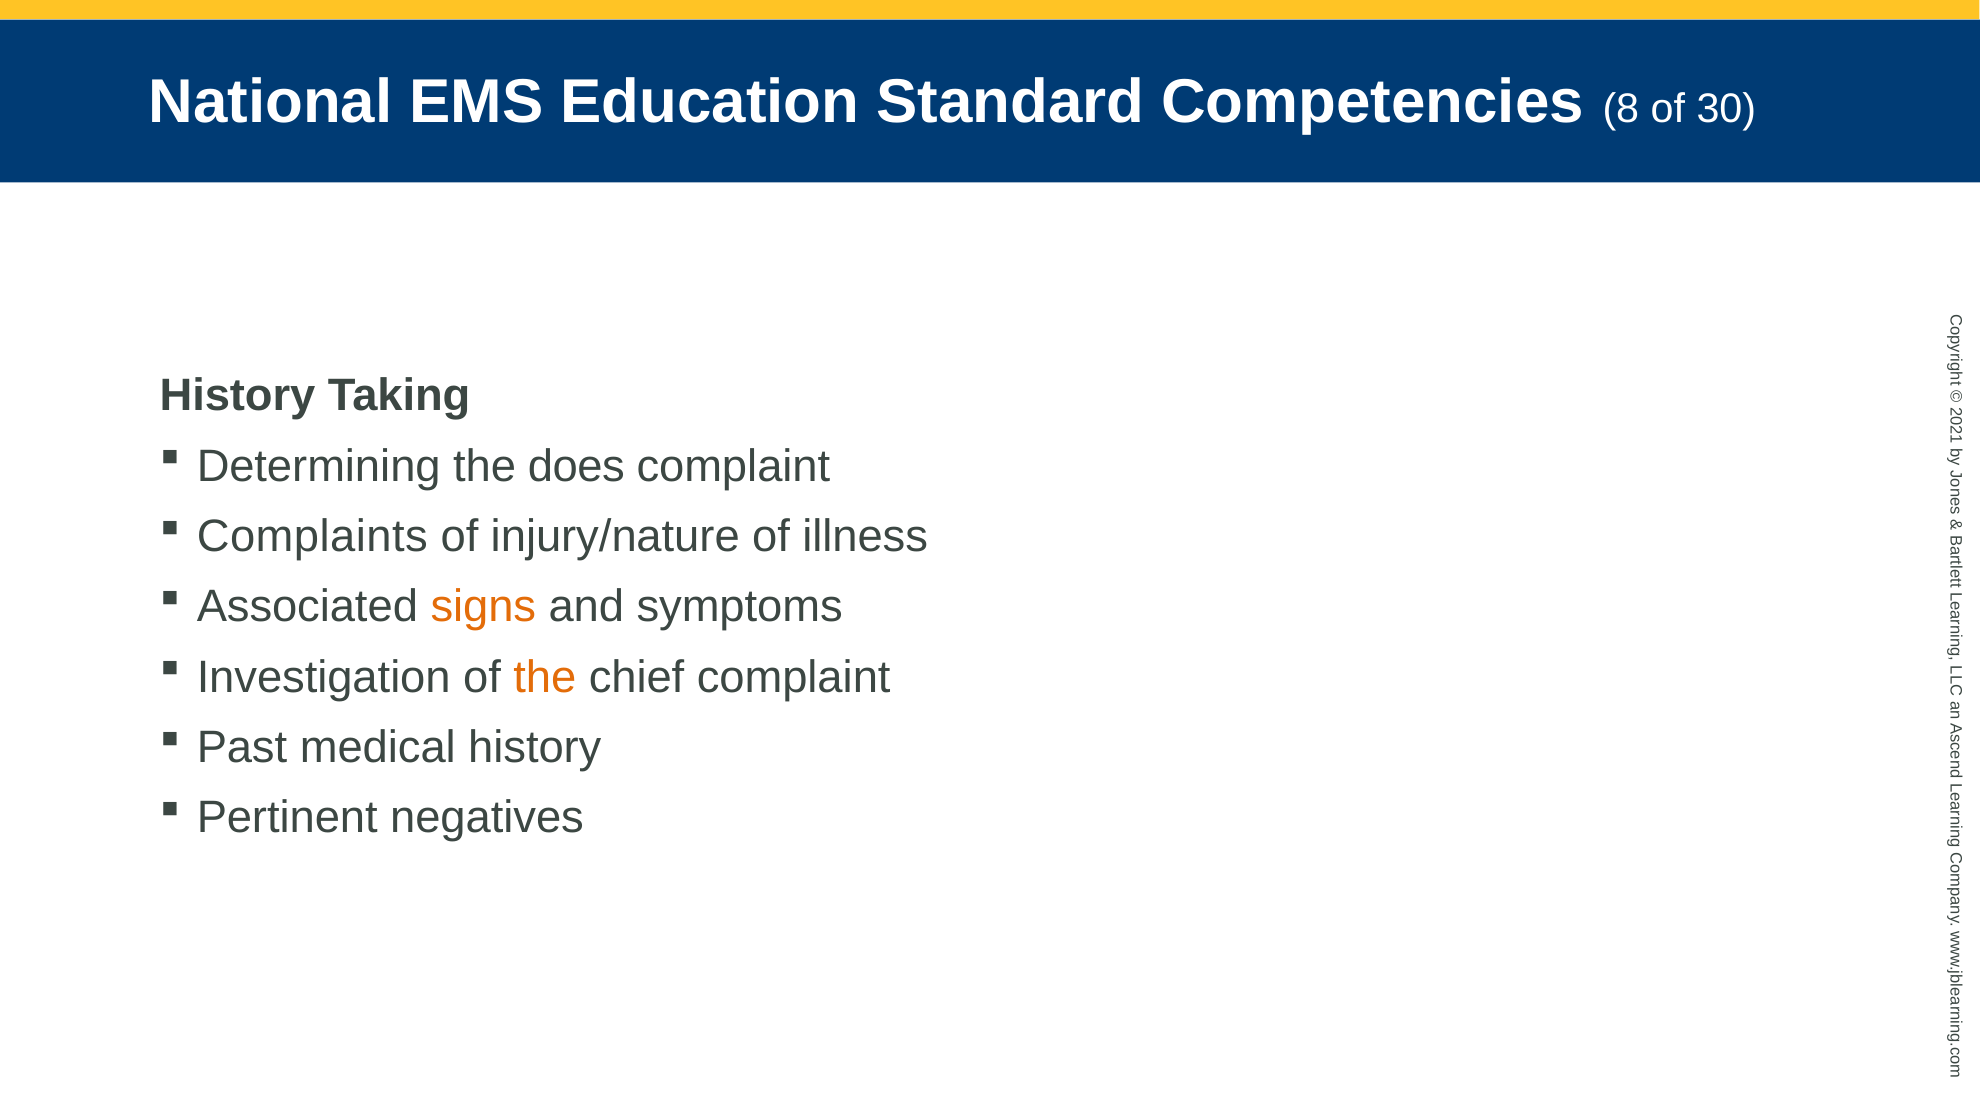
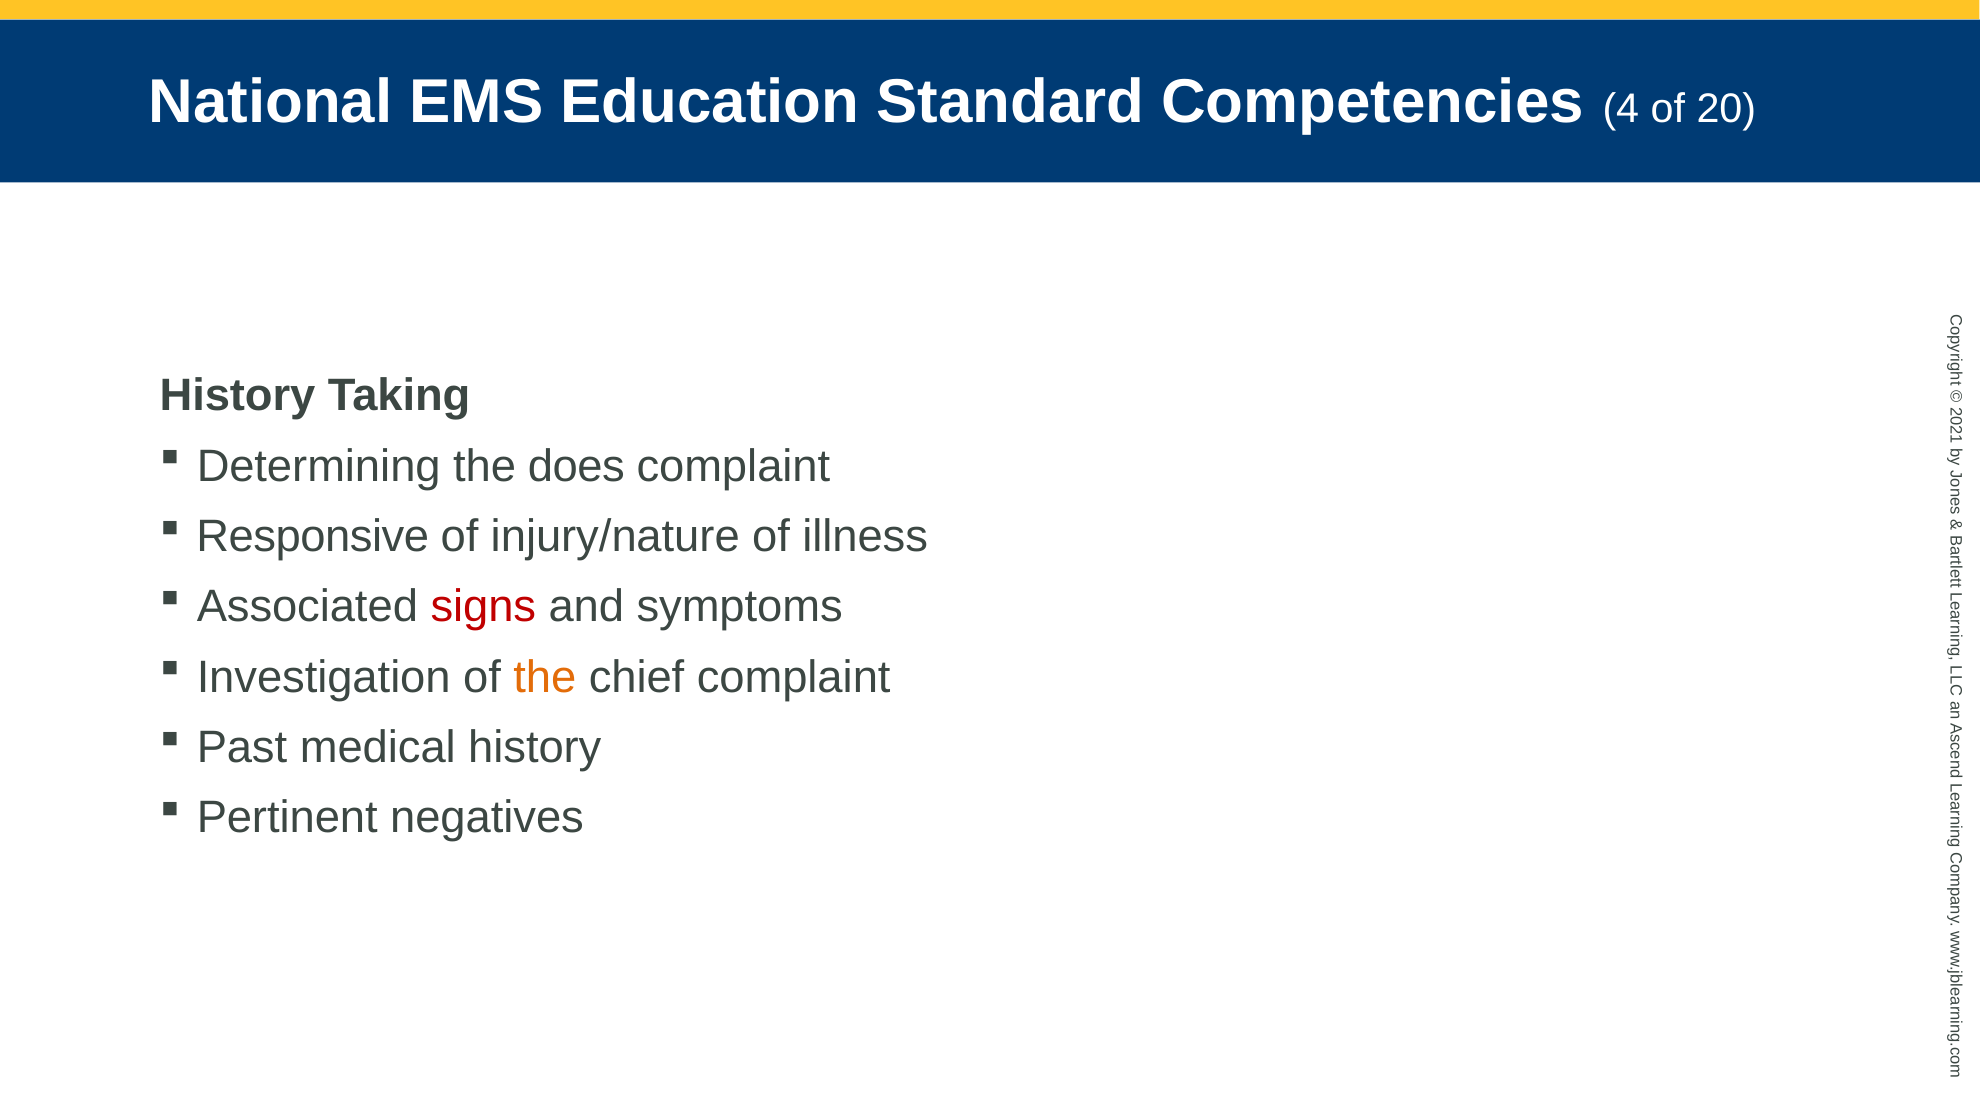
8: 8 -> 4
30: 30 -> 20
Complaints: Complaints -> Responsive
signs colour: orange -> red
